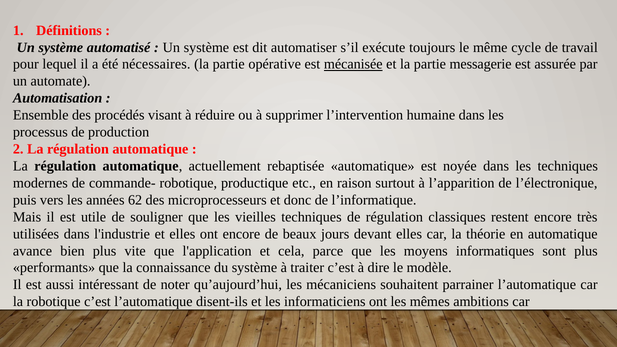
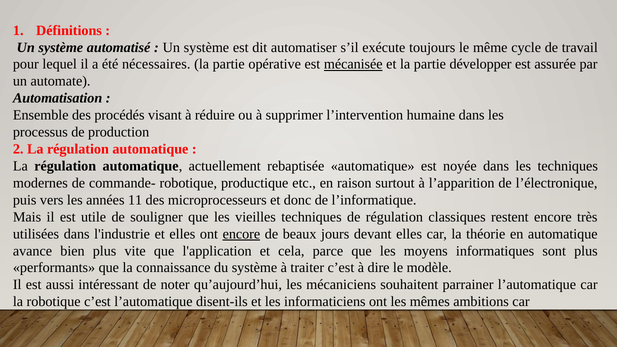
messagerie: messagerie -> développer
62: 62 -> 11
encore at (241, 234) underline: none -> present
